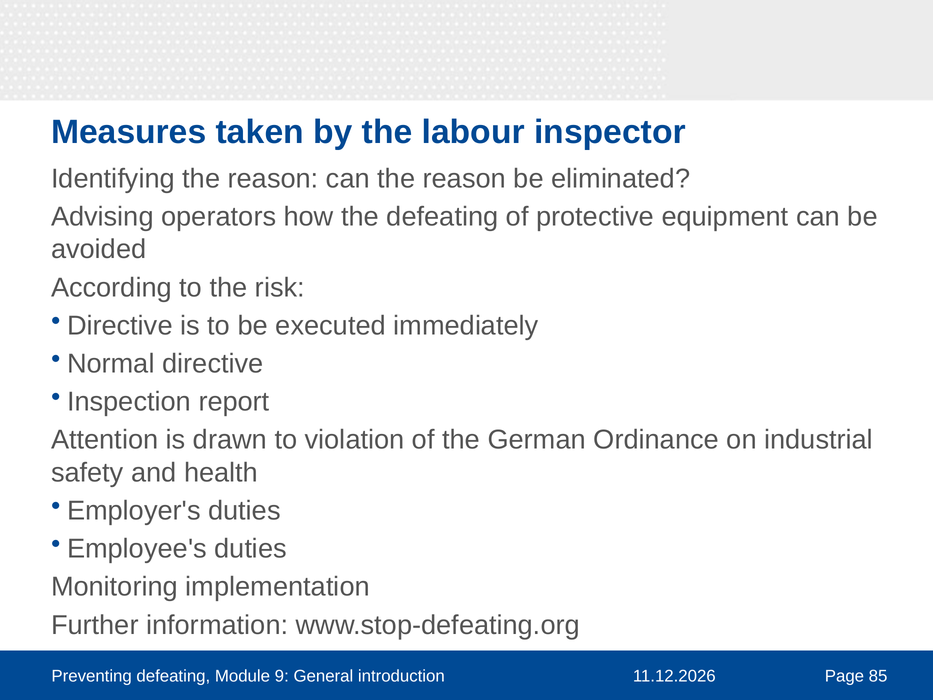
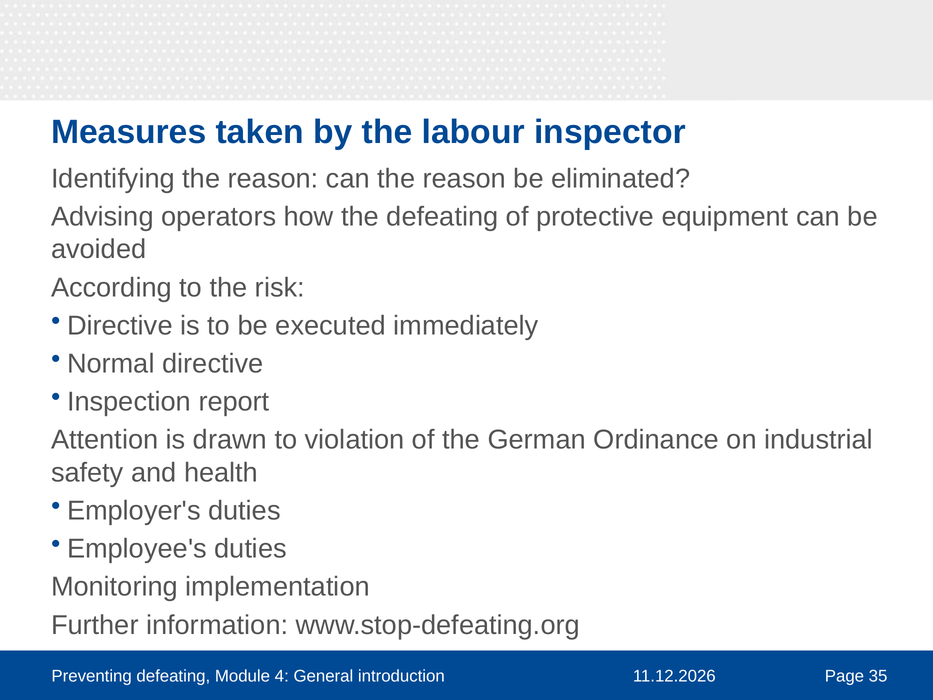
9: 9 -> 4
85: 85 -> 35
